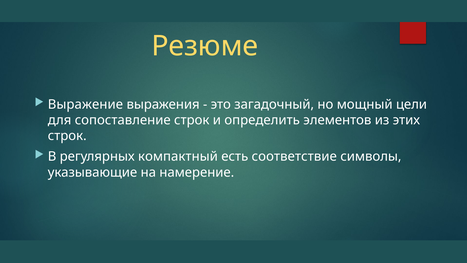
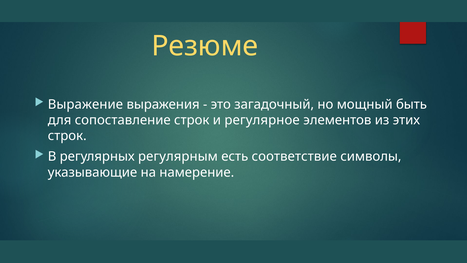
цели: цели -> быть
определить: определить -> регулярное
компактный: компактный -> регулярным
